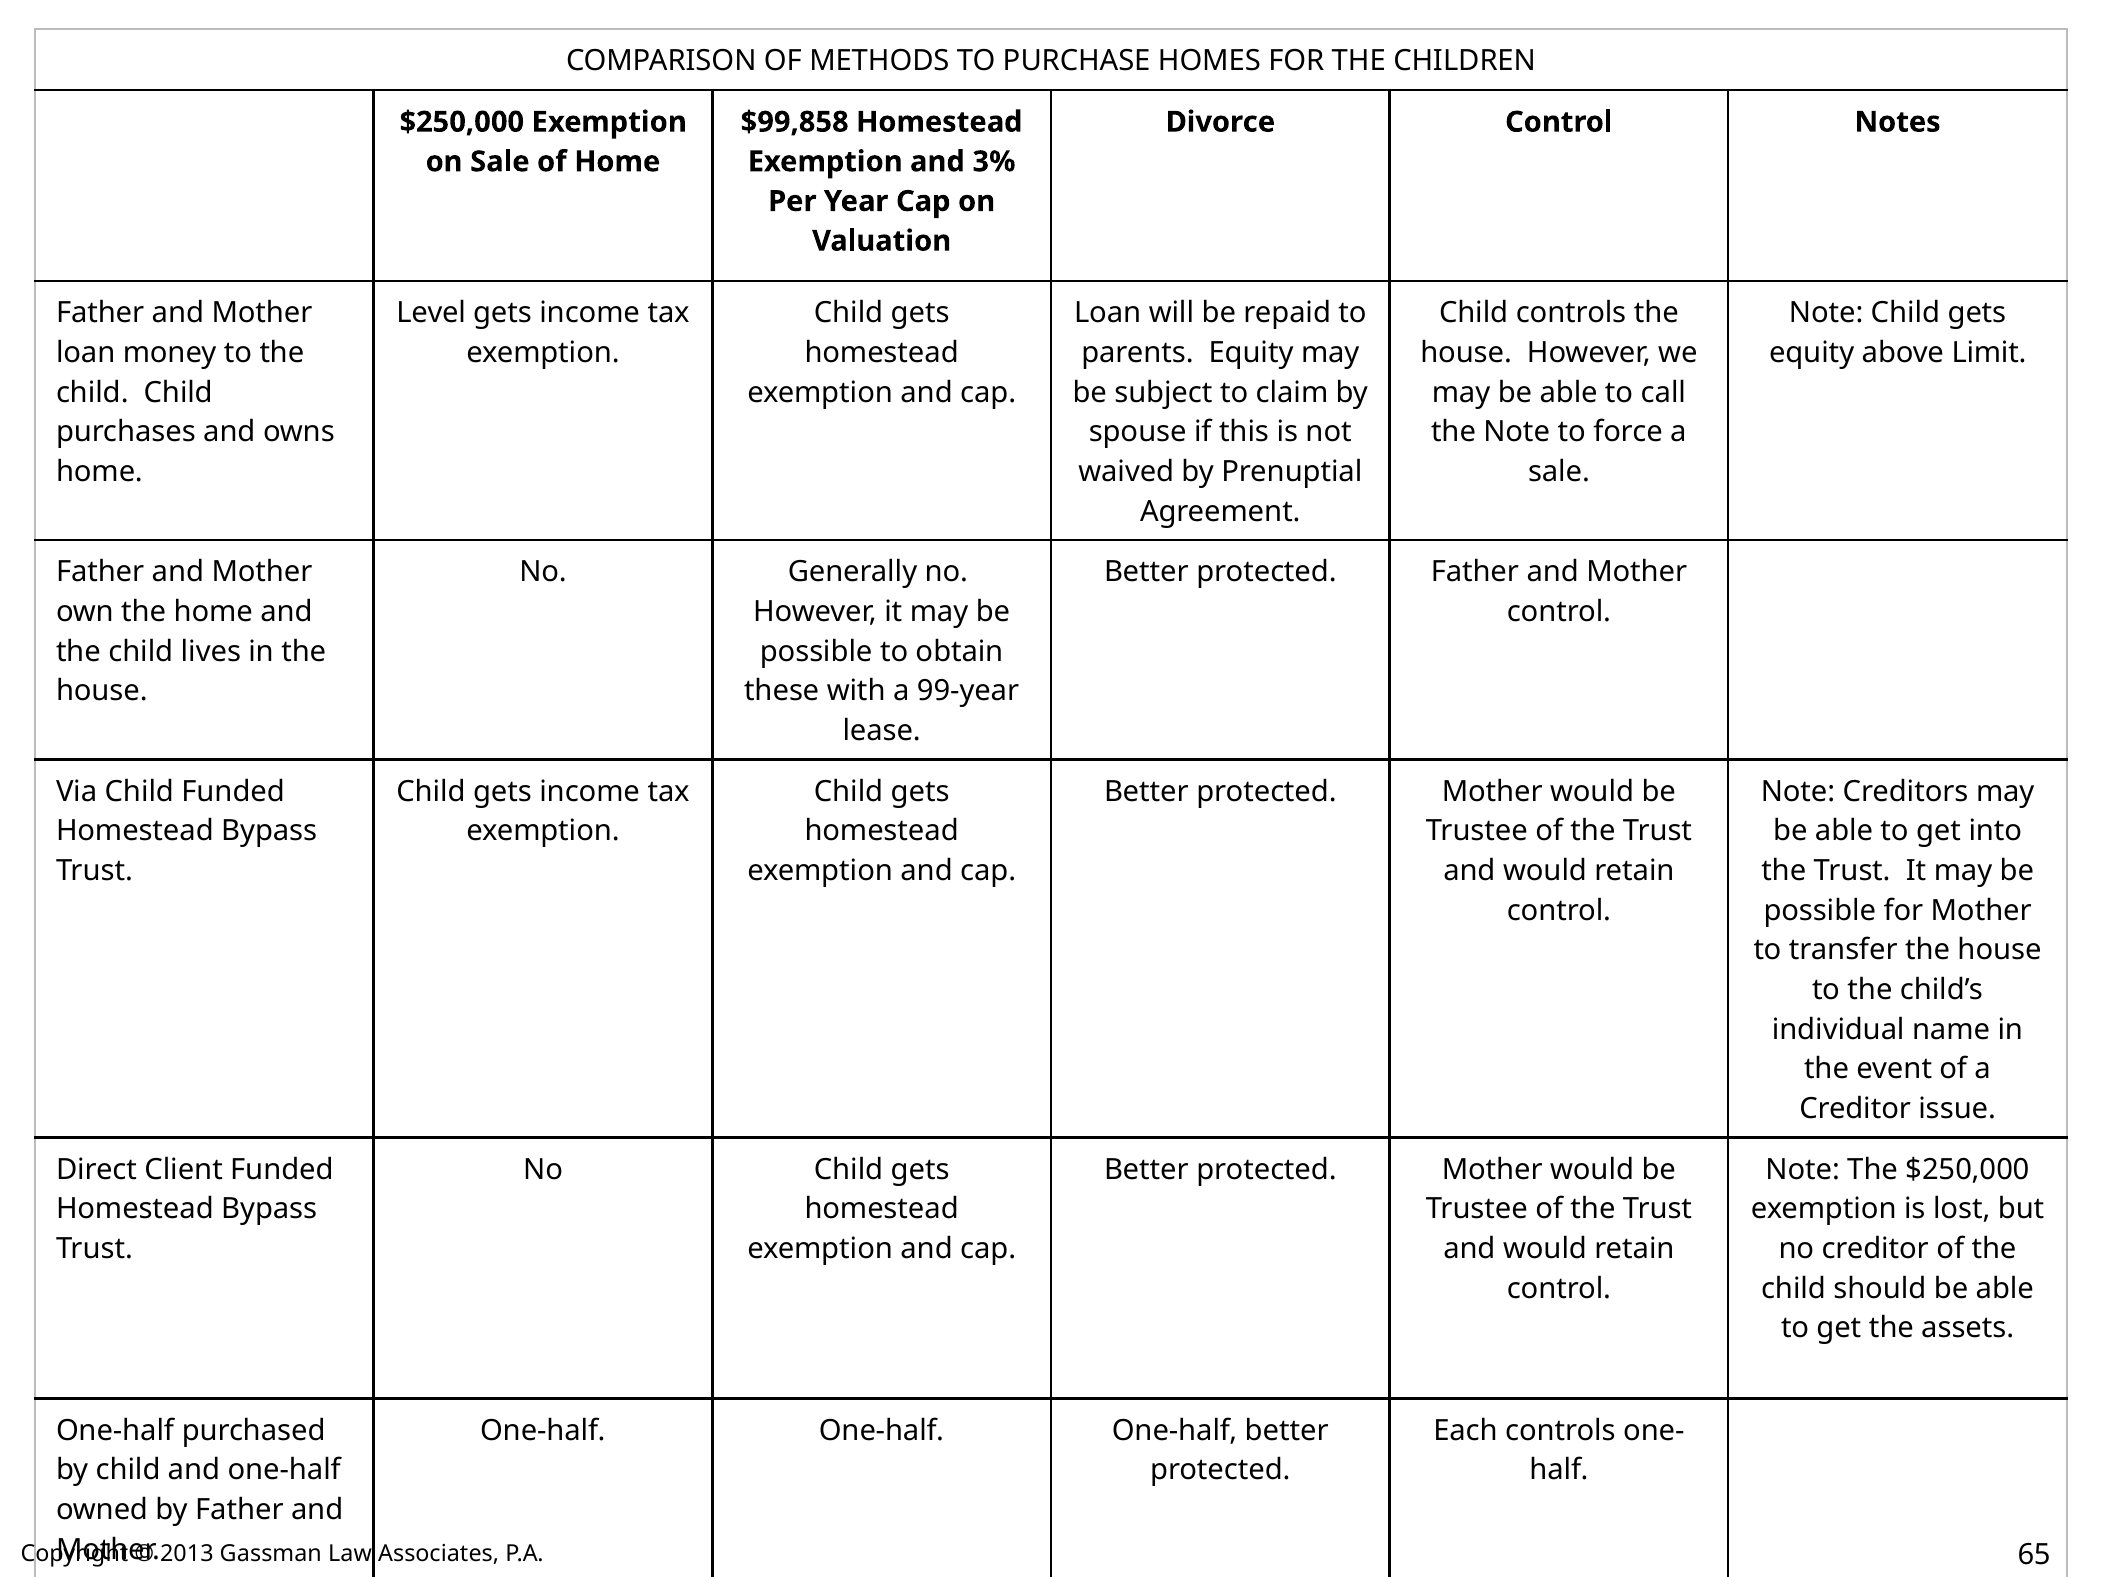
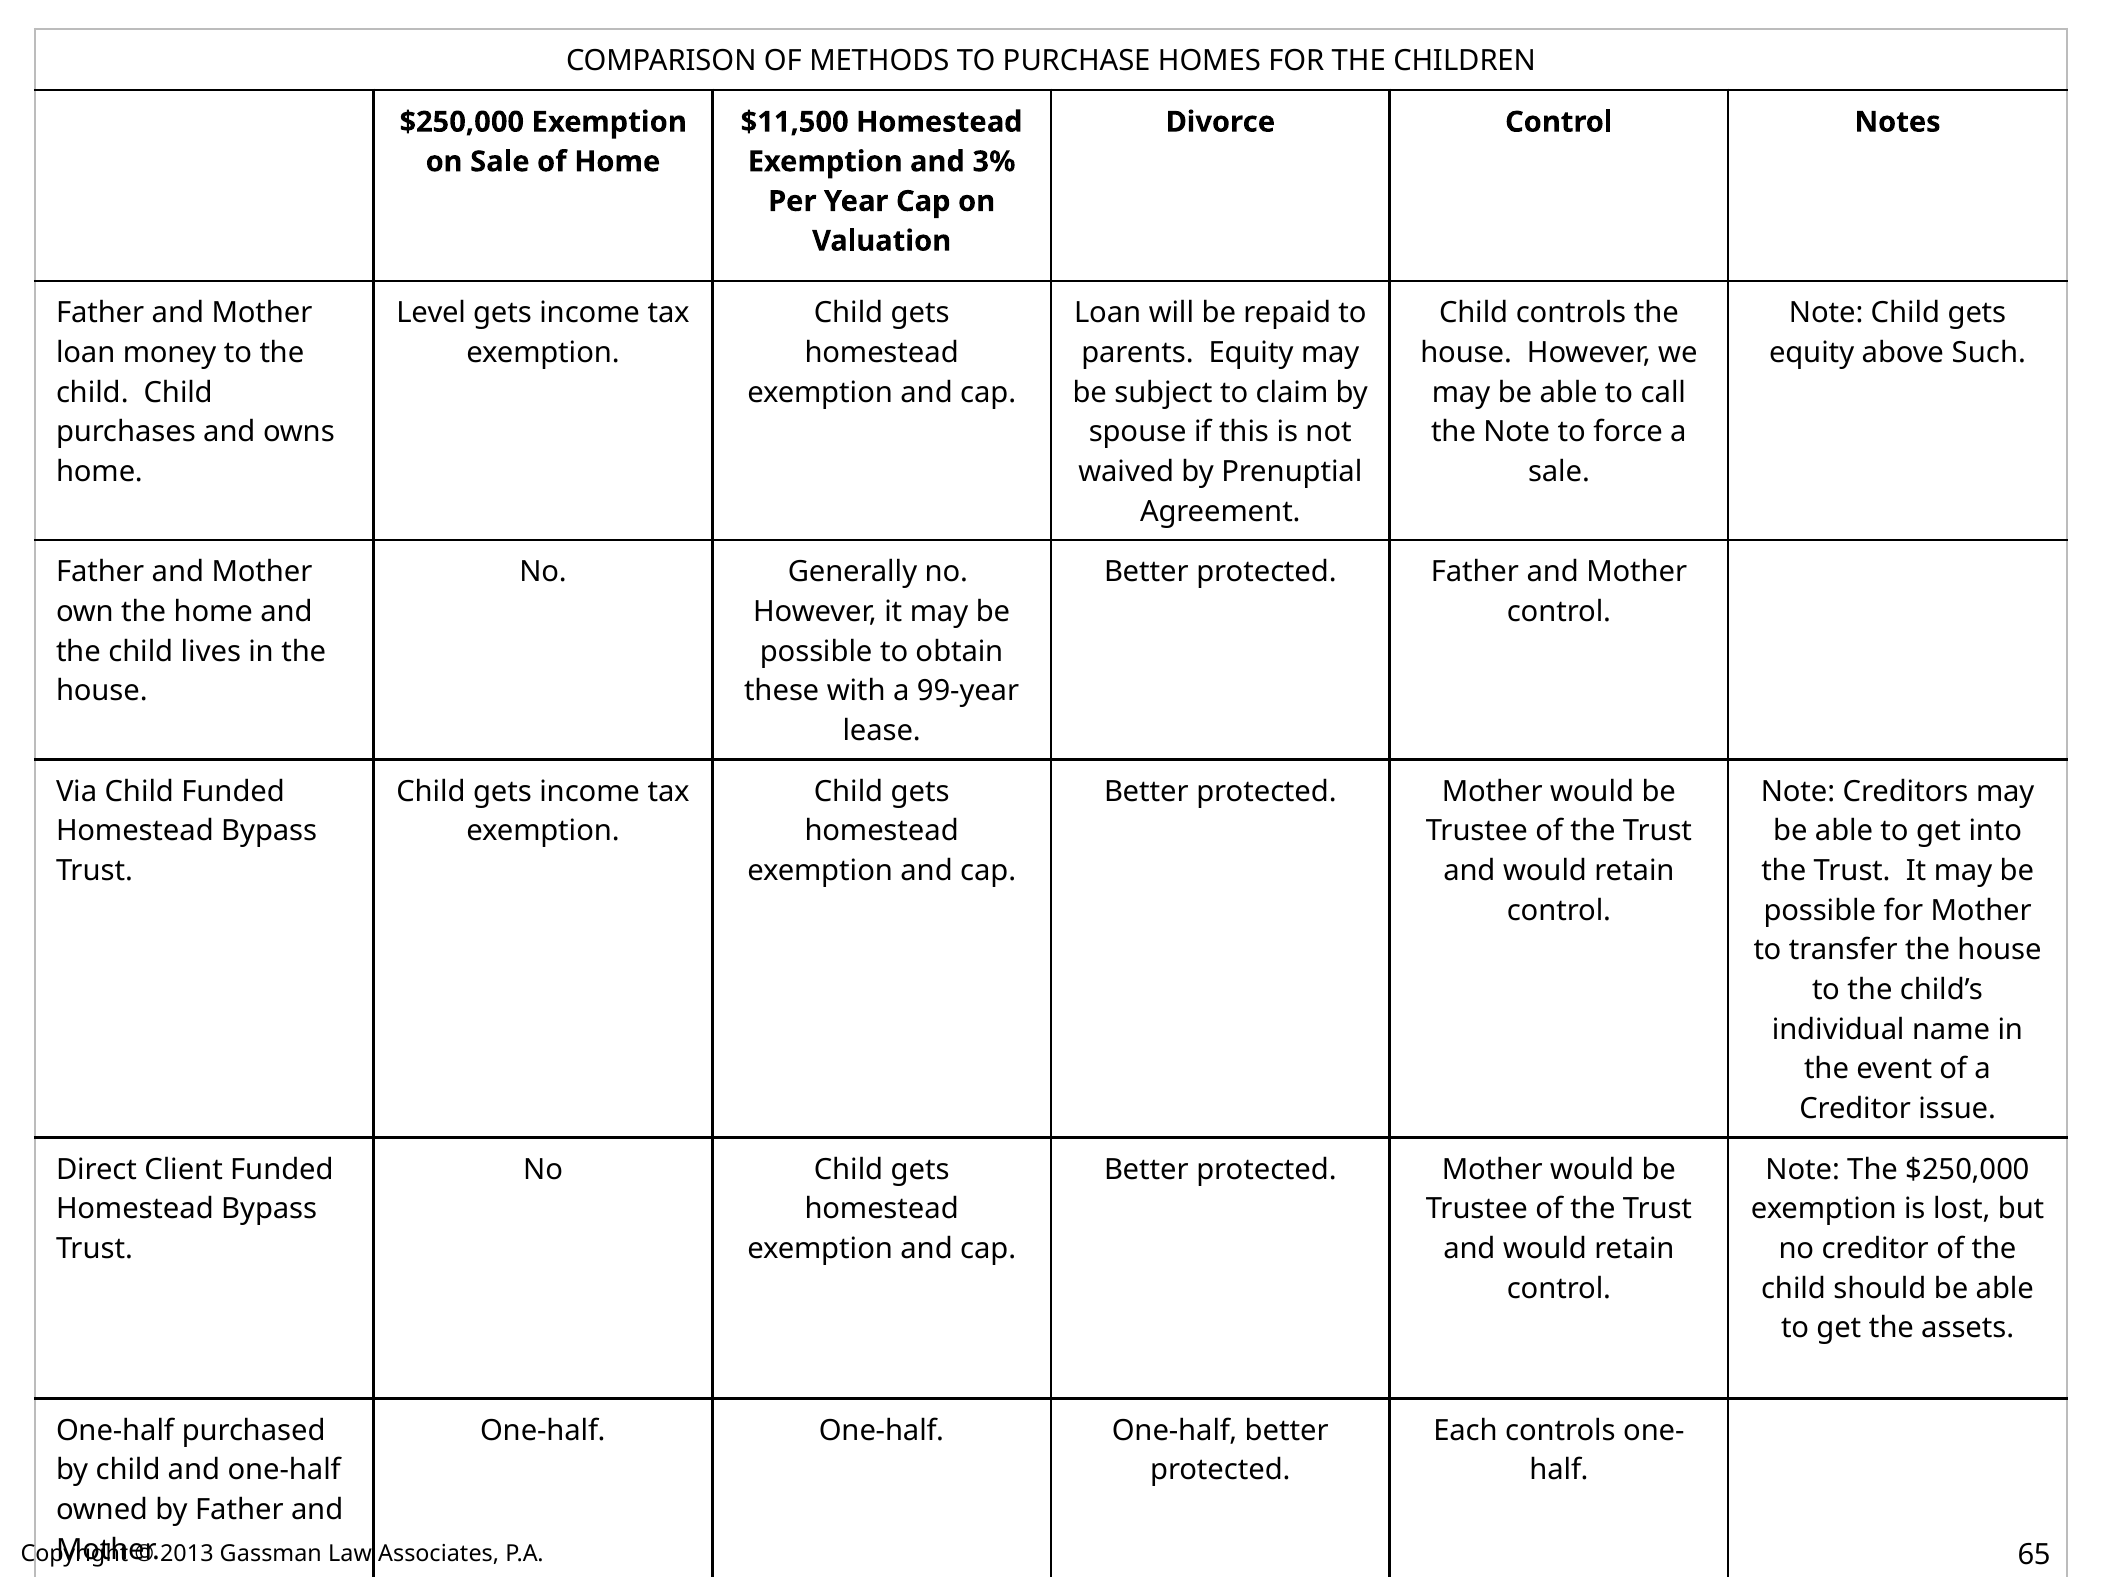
$99,858: $99,858 -> $11,500
Limit: Limit -> Such
